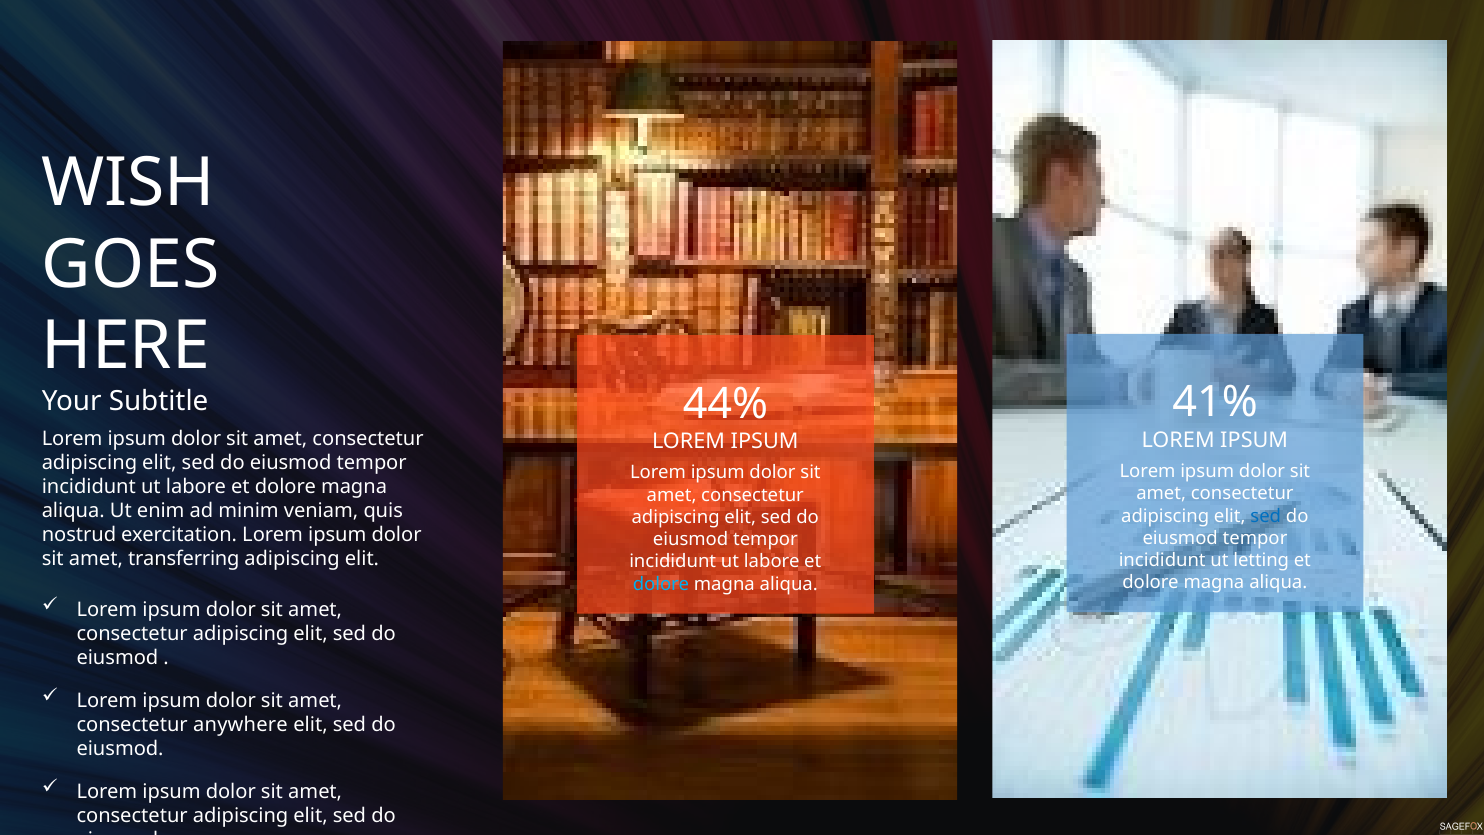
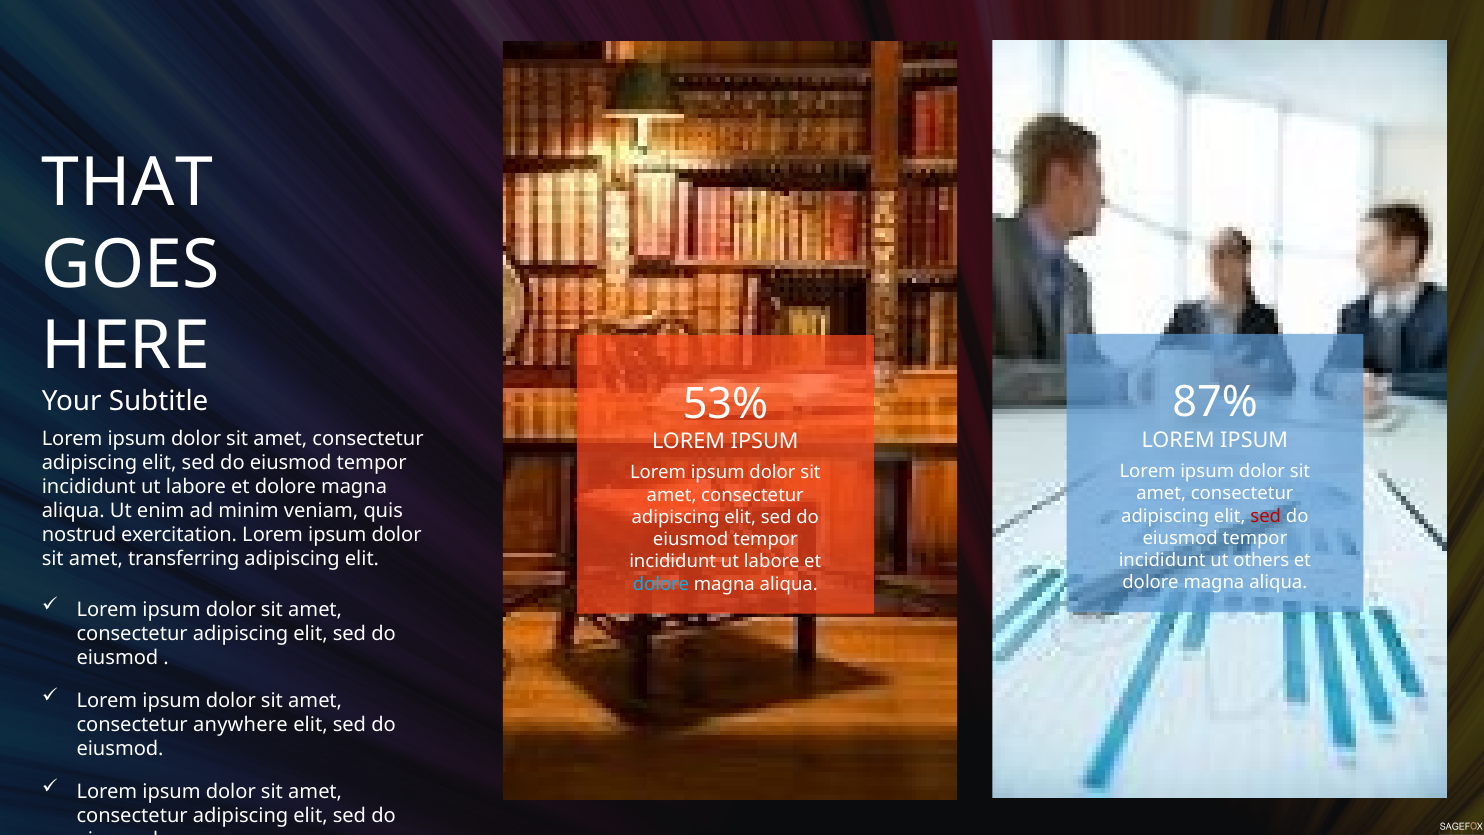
WISH: WISH -> THAT
41%: 41% -> 87%
44%: 44% -> 53%
sed at (1266, 516) colour: blue -> red
letting: letting -> others
